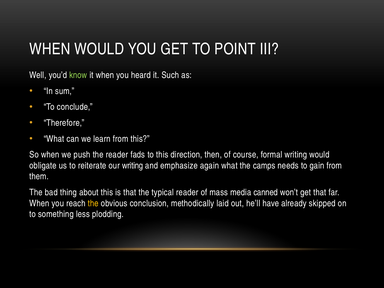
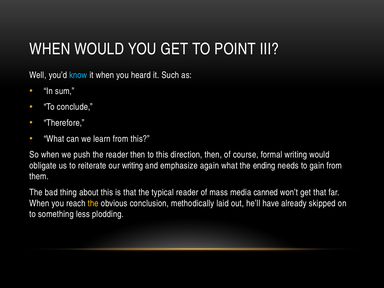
know colour: light green -> light blue
reader fads: fads -> then
camps: camps -> ending
